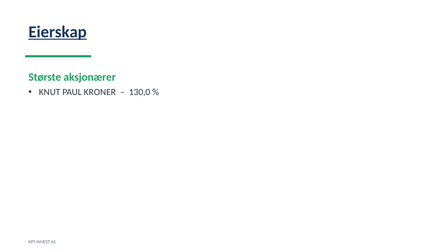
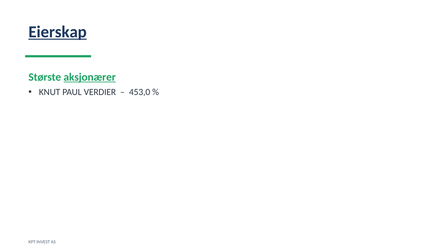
aksjonærer underline: none -> present
KRONER: KRONER -> VERDIER
130,0: 130,0 -> 453,0
